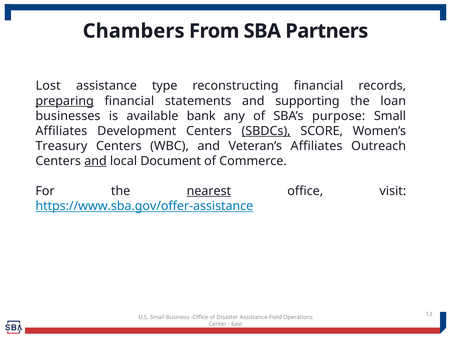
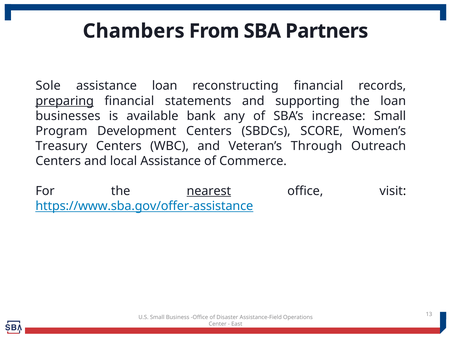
Lost: Lost -> Sole
assistance type: type -> loan
purpose: purpose -> increase
Affiliates at (61, 131): Affiliates -> Program
SBDCs underline: present -> none
Veteran’s Affiliates: Affiliates -> Through
and at (95, 161) underline: present -> none
local Document: Document -> Assistance
